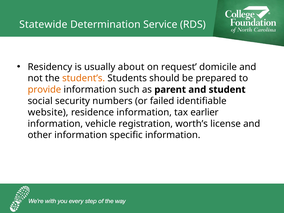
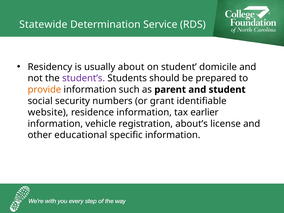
on request: request -> student
student’s colour: orange -> purple
failed: failed -> grant
worth’s: worth’s -> about’s
other information: information -> educational
